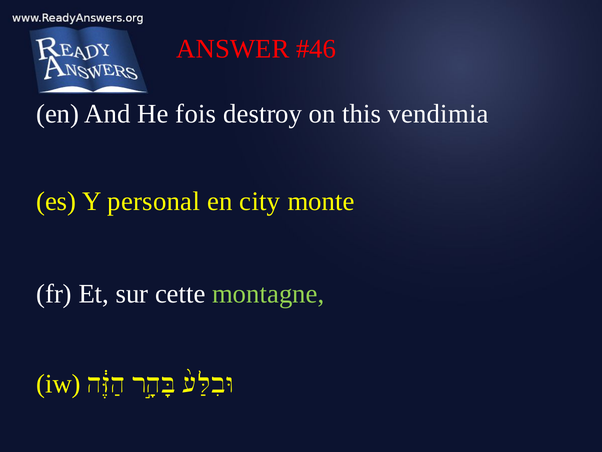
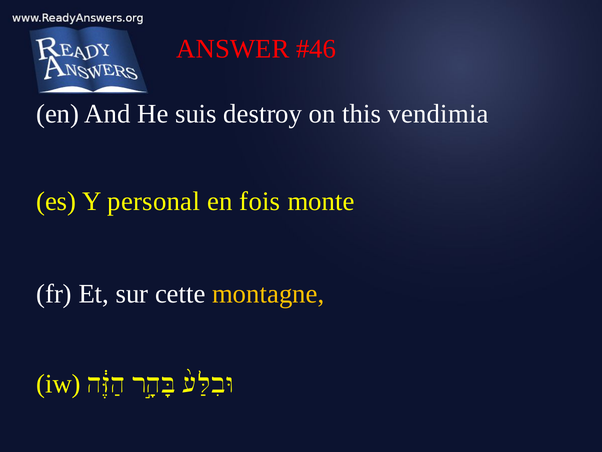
fois: fois -> suis
city: city -> fois
montagne colour: light green -> yellow
